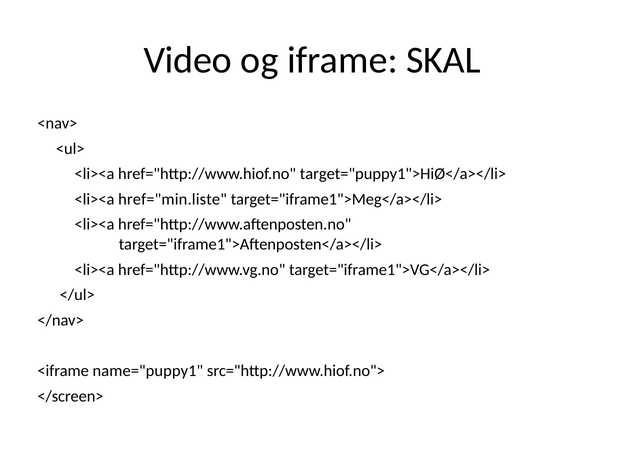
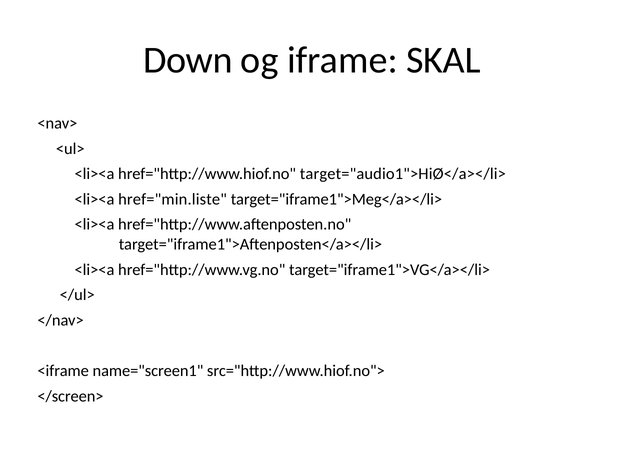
Video: Video -> Down
target="puppy1">HiØ</a></li>: target="puppy1">HiØ</a></li> -> target="audio1">HiØ</a></li>
name="puppy1: name="puppy1 -> name="screen1
